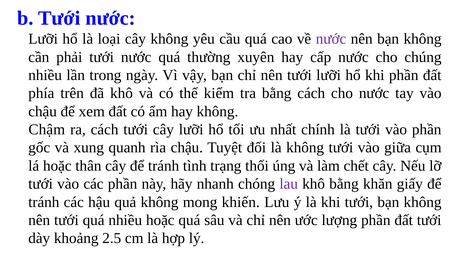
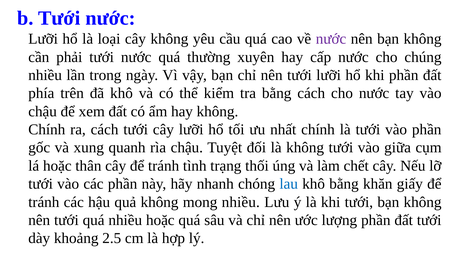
Chậm at (47, 130): Chậm -> Chính
lau colour: purple -> blue
mong khiến: khiến -> nhiều
